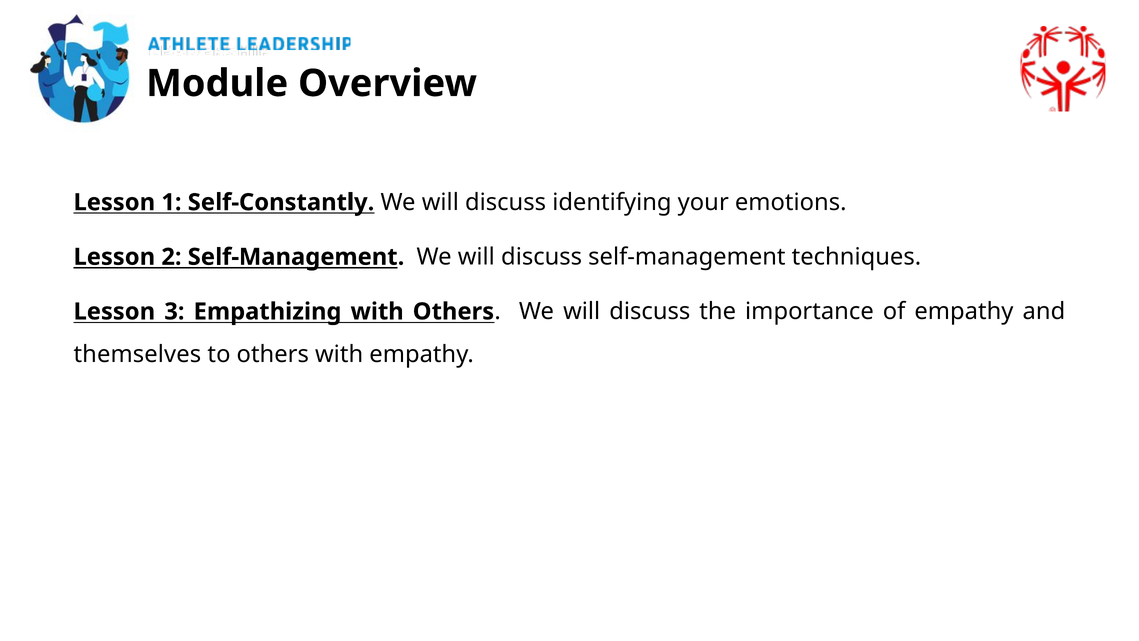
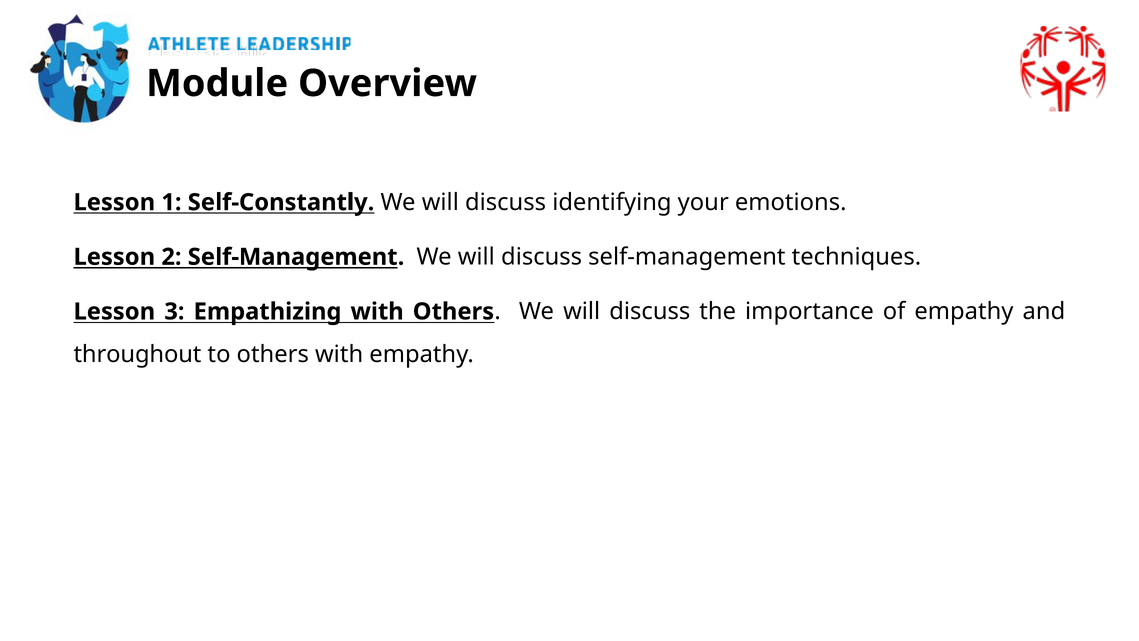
themselves: themselves -> throughout
